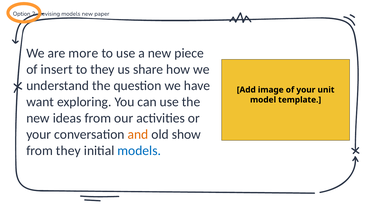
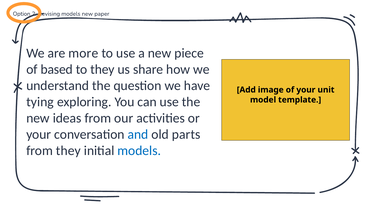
insert: insert -> based
want: want -> tying
and colour: orange -> blue
show: show -> parts
